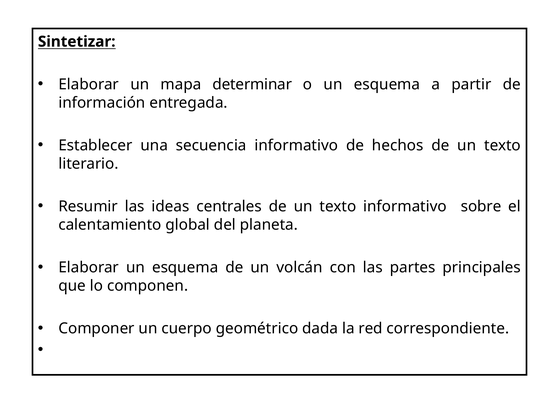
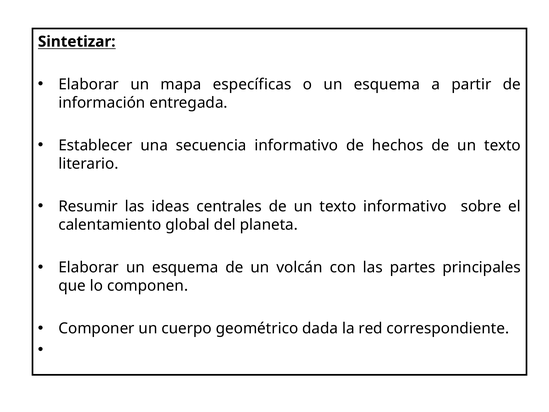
determinar: determinar -> específicas
